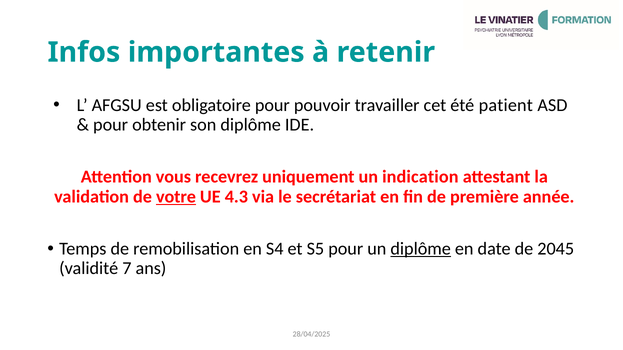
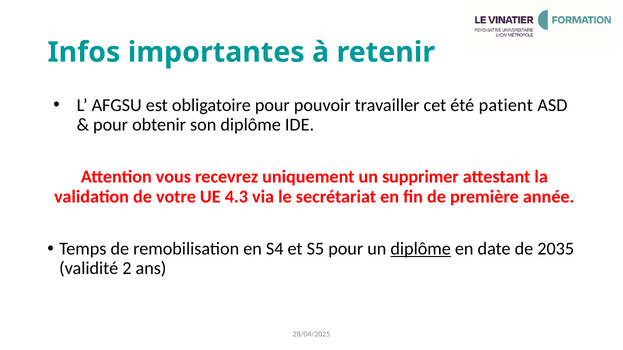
indication: indication -> supprimer
votre underline: present -> none
2045: 2045 -> 2035
7: 7 -> 2
